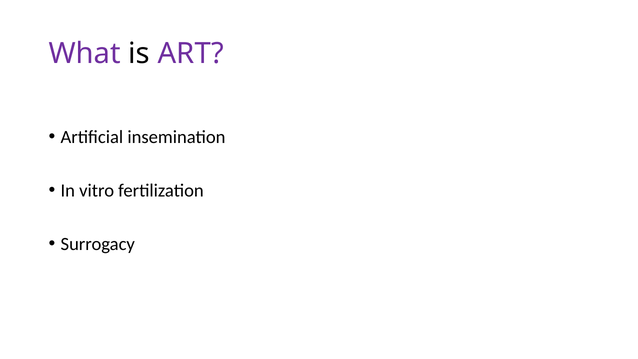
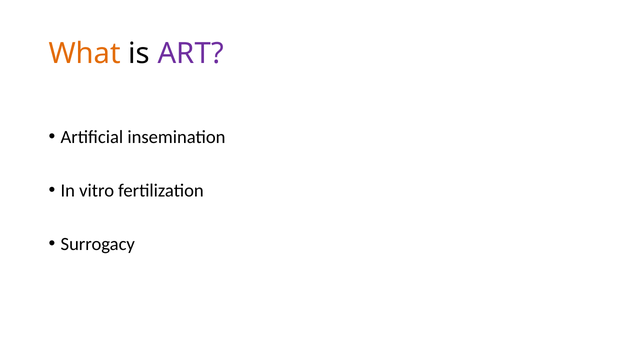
What colour: purple -> orange
